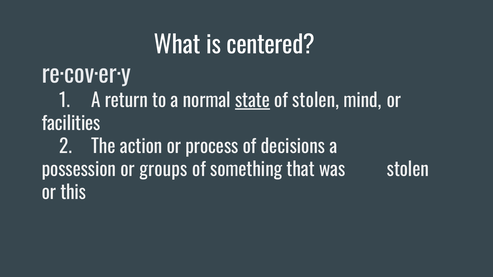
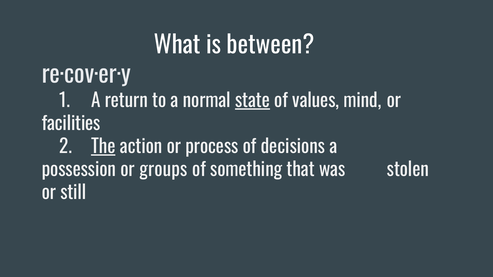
centered: centered -> between
of stolen: stolen -> values
The underline: none -> present
this: this -> still
